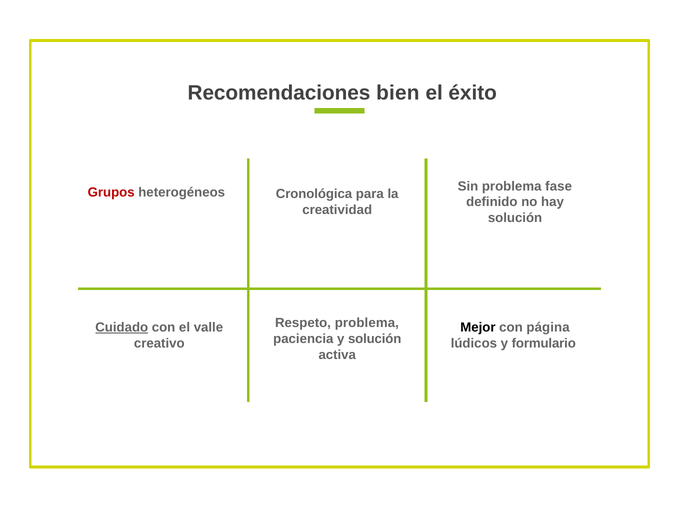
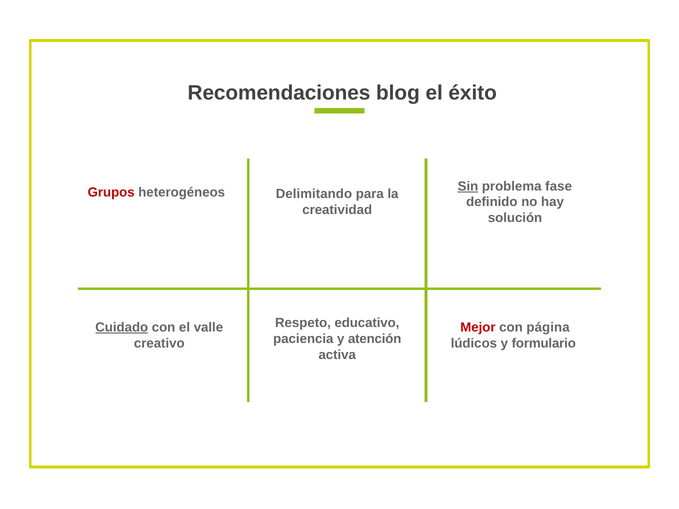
bien: bien -> blog
Sin underline: none -> present
Cronológica: Cronológica -> Delimitando
Respeto problema: problema -> educativo
Mejor colour: black -> red
y solución: solución -> atención
